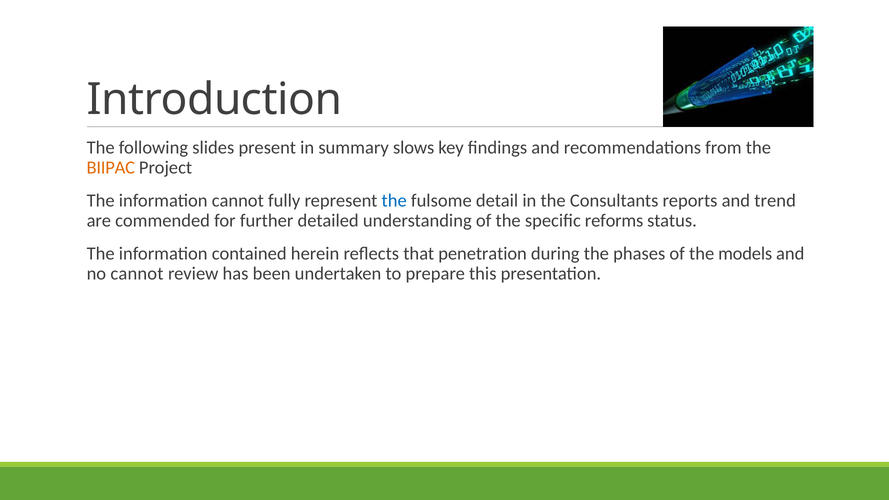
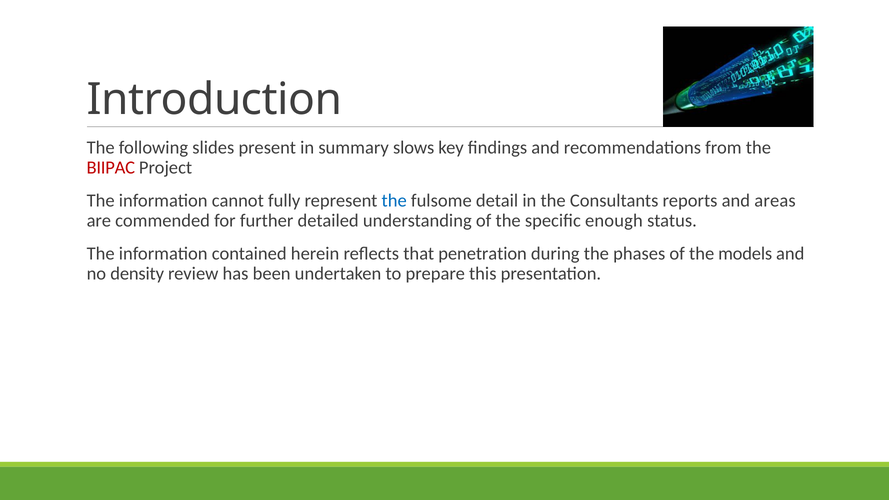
BIIPAC colour: orange -> red
trend: trend -> areas
reforms: reforms -> enough
no cannot: cannot -> density
